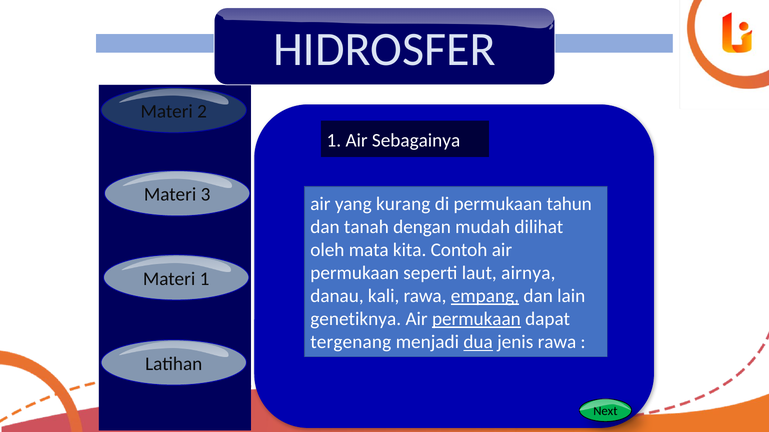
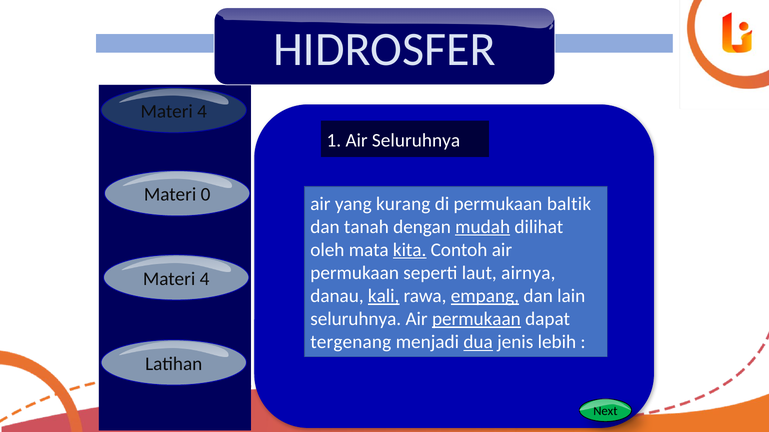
2 at (202, 111): 2 -> 4
Air Sebagainya: Sebagainya -> Seluruhnya
3: 3 -> 0
tahun: tahun -> baltik
mudah underline: none -> present
kita underline: none -> present
1 at (205, 279): 1 -> 4
kali underline: none -> present
genetiknya at (356, 319): genetiknya -> seluruhnya
jenis rawa: rawa -> lebih
